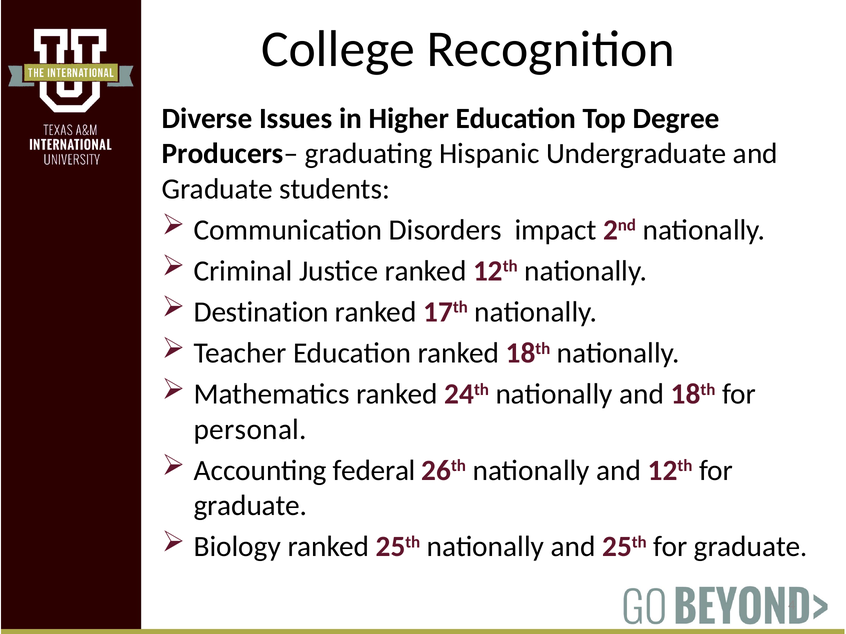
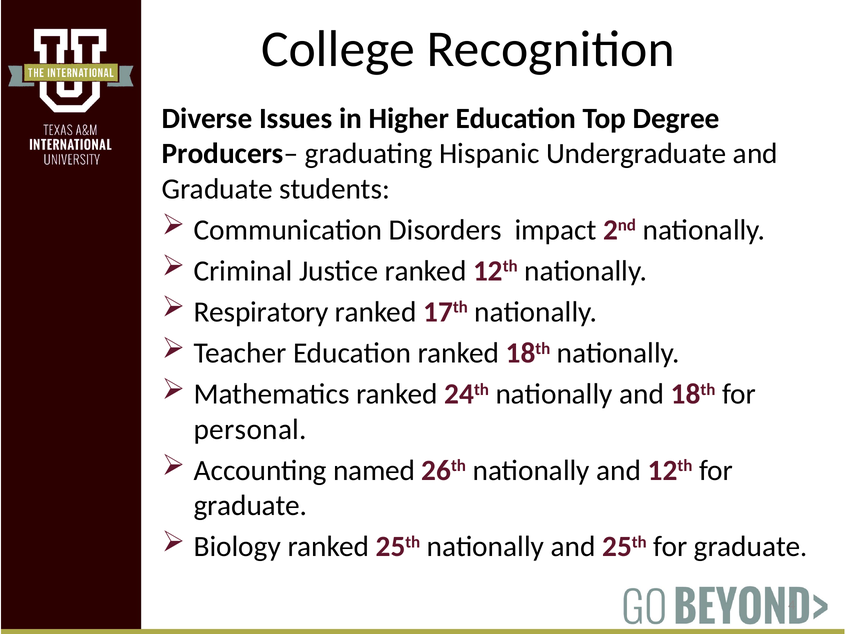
Destination: Destination -> Respiratory
federal: federal -> named
